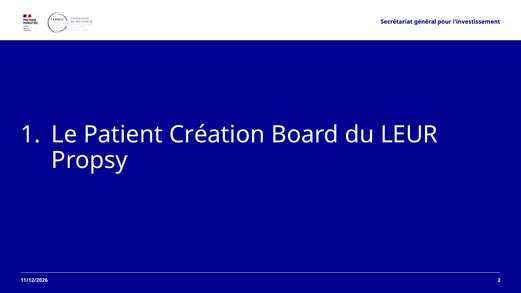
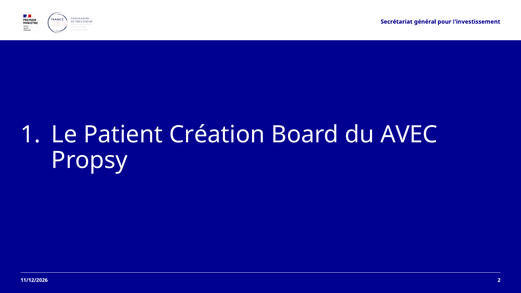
LEUR: LEUR -> AVEC
